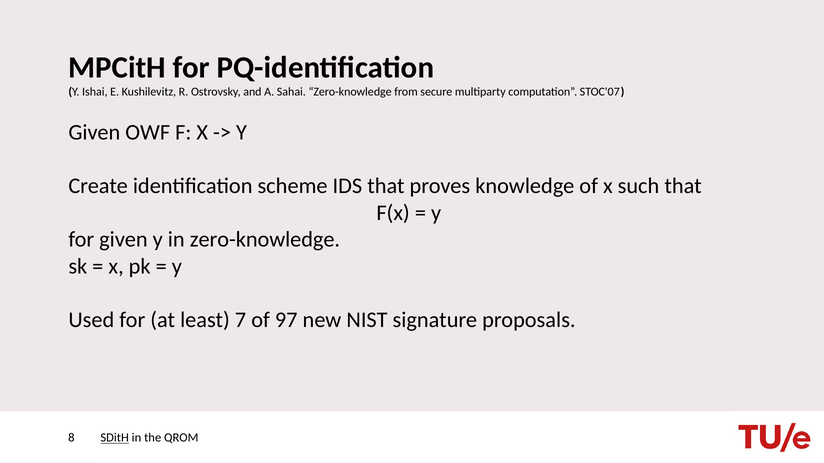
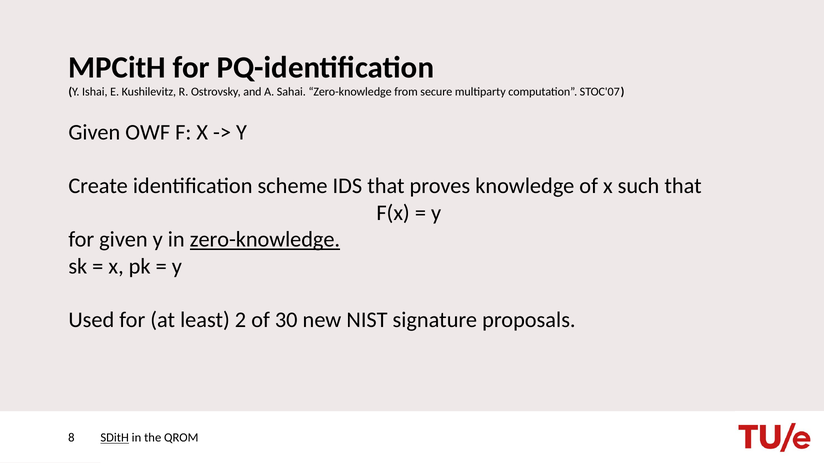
zero-knowledge at (265, 240) underline: none -> present
7: 7 -> 2
97: 97 -> 30
